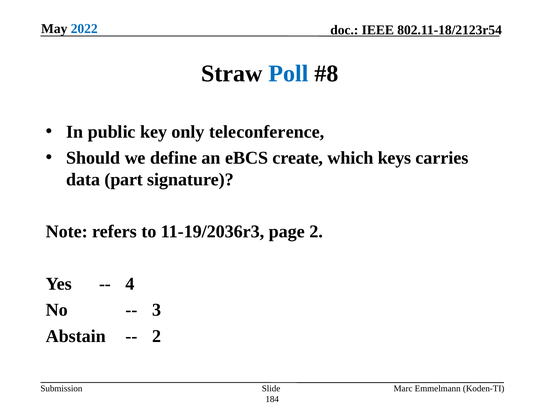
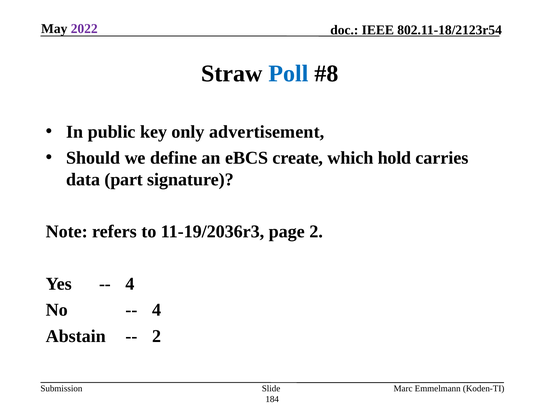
2022 colour: blue -> purple
teleconference: teleconference -> advertisement
keys: keys -> hold
3 at (157, 310): 3 -> 4
